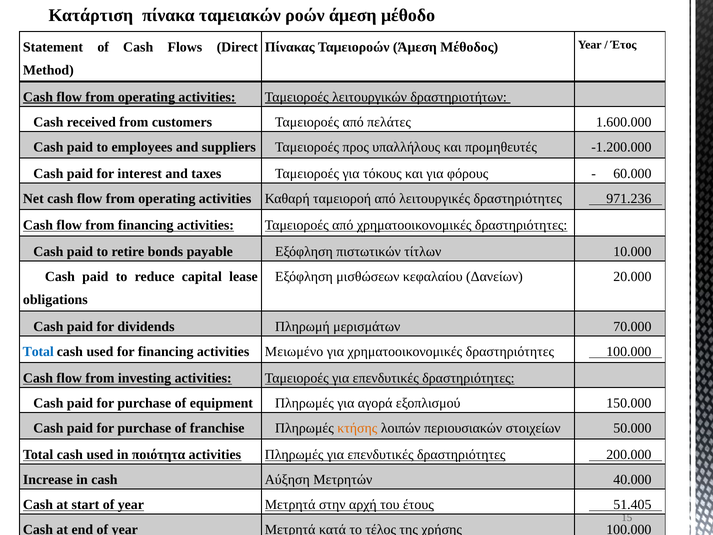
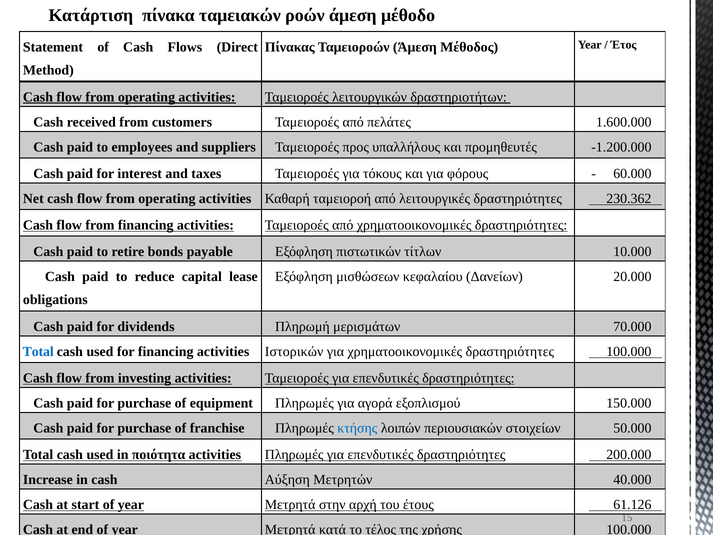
971.236: 971.236 -> 230.362
Μειωμένο: Μειωμένο -> Ιστορικών
κτήσης colour: orange -> blue
51.405: 51.405 -> 61.126
